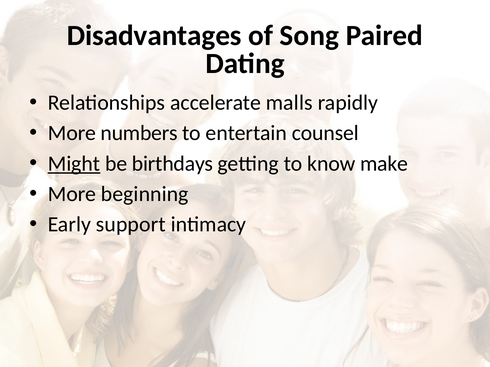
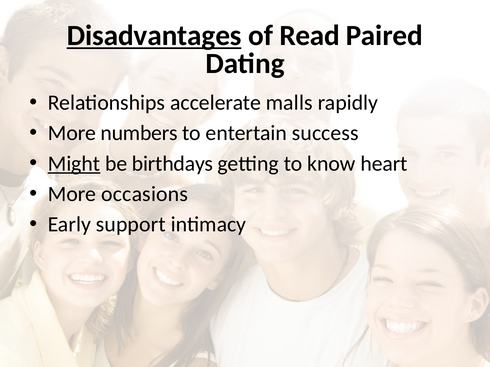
Disadvantages underline: none -> present
Song: Song -> Read
counsel: counsel -> success
make: make -> heart
beginning: beginning -> occasions
